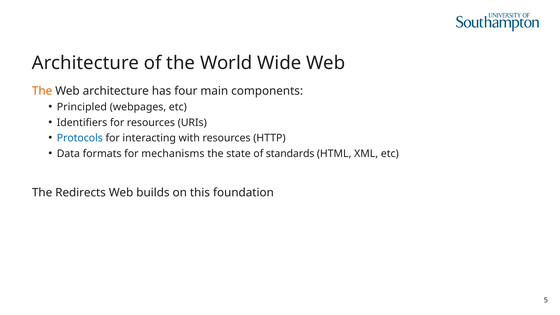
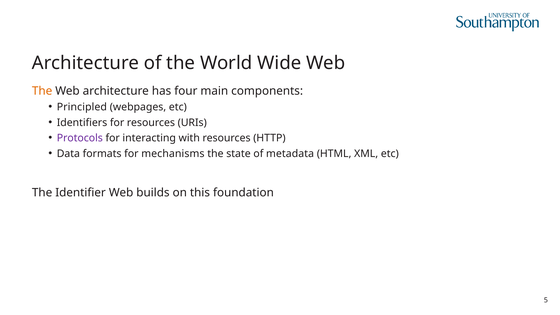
Protocols colour: blue -> purple
standards: standards -> metadata
Redirects: Redirects -> Identifier
